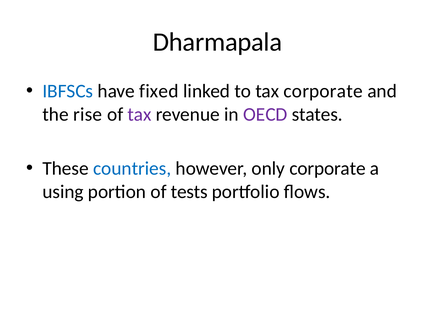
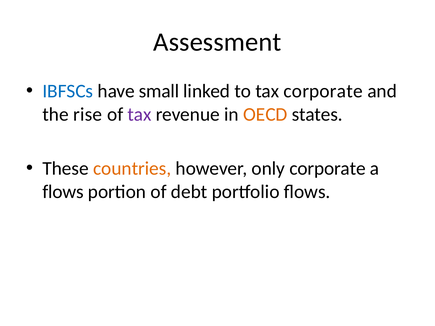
Dharmapala: Dharmapala -> Assessment
fixed: fixed -> small
OECD colour: purple -> orange
countries colour: blue -> orange
using at (63, 192): using -> flows
tests: tests -> debt
